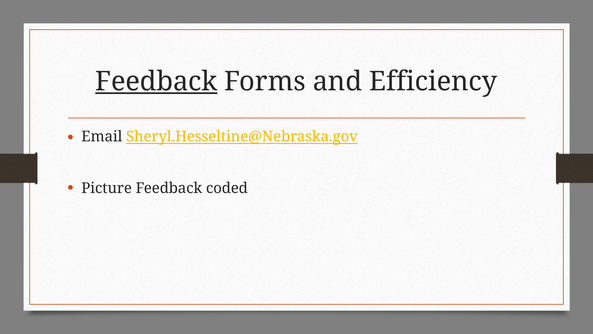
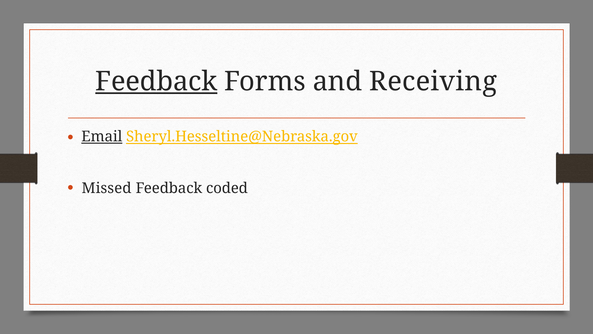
Efficiency: Efficiency -> Receiving
Email underline: none -> present
Picture: Picture -> Missed
